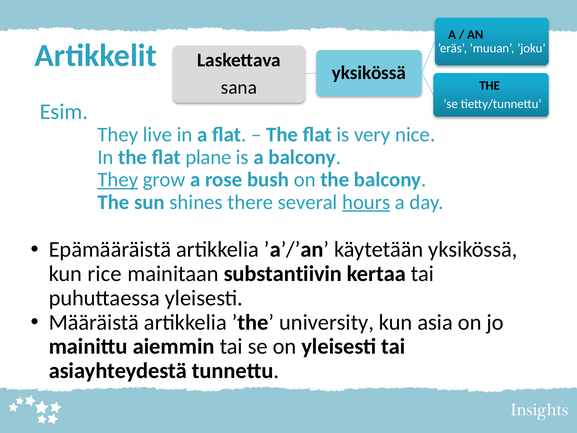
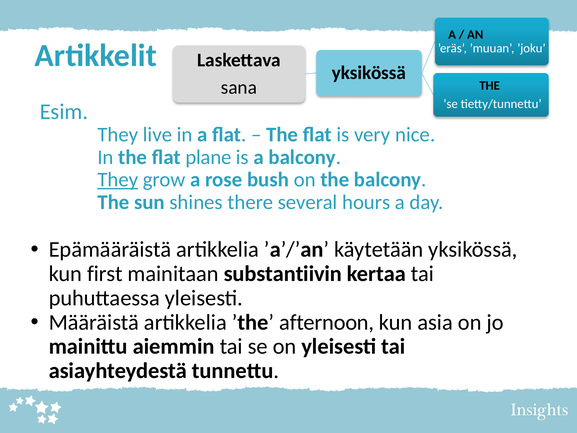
hours underline: present -> none
rice: rice -> first
university: university -> afternoon
